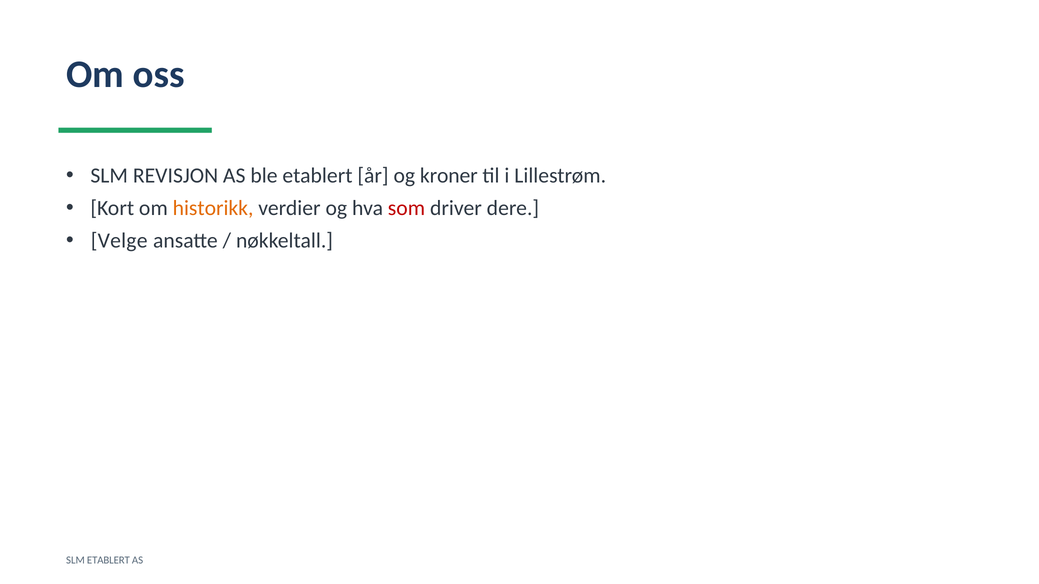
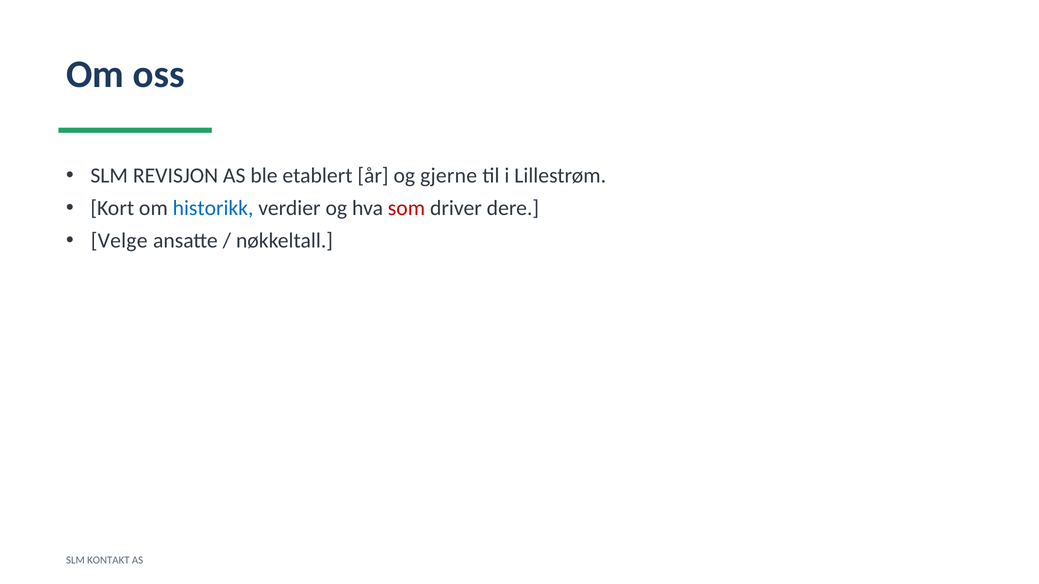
kroner: kroner -> gjerne
historikk colour: orange -> blue
SLM ETABLERT: ETABLERT -> KONTAKT
